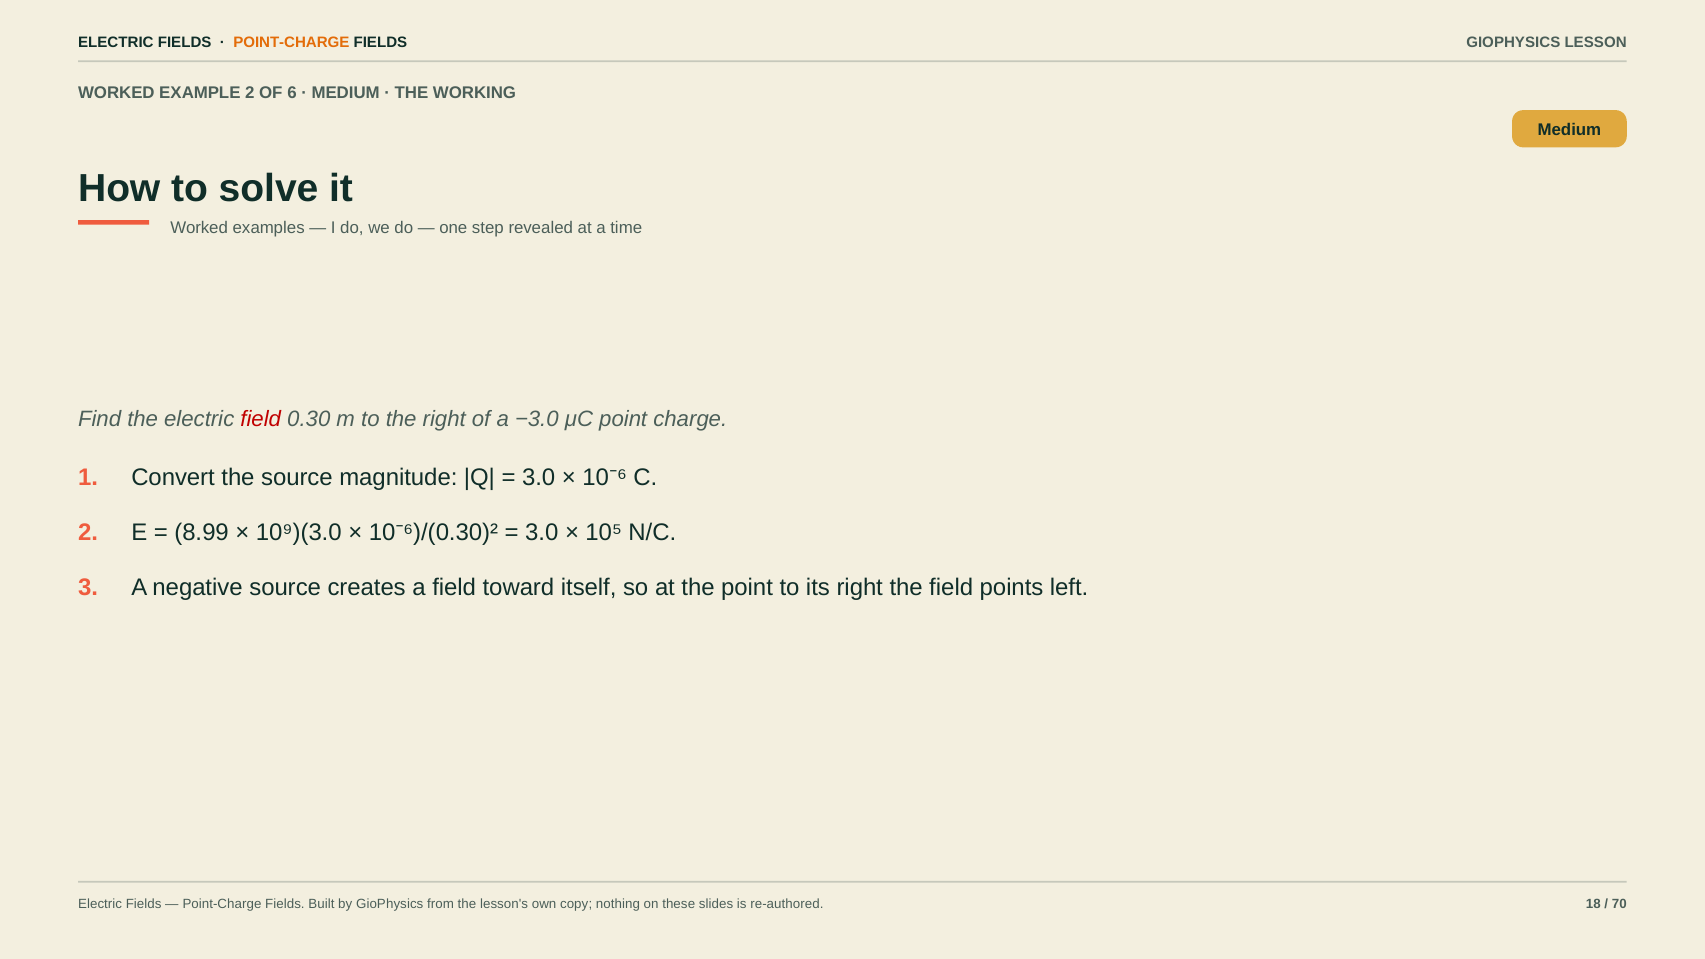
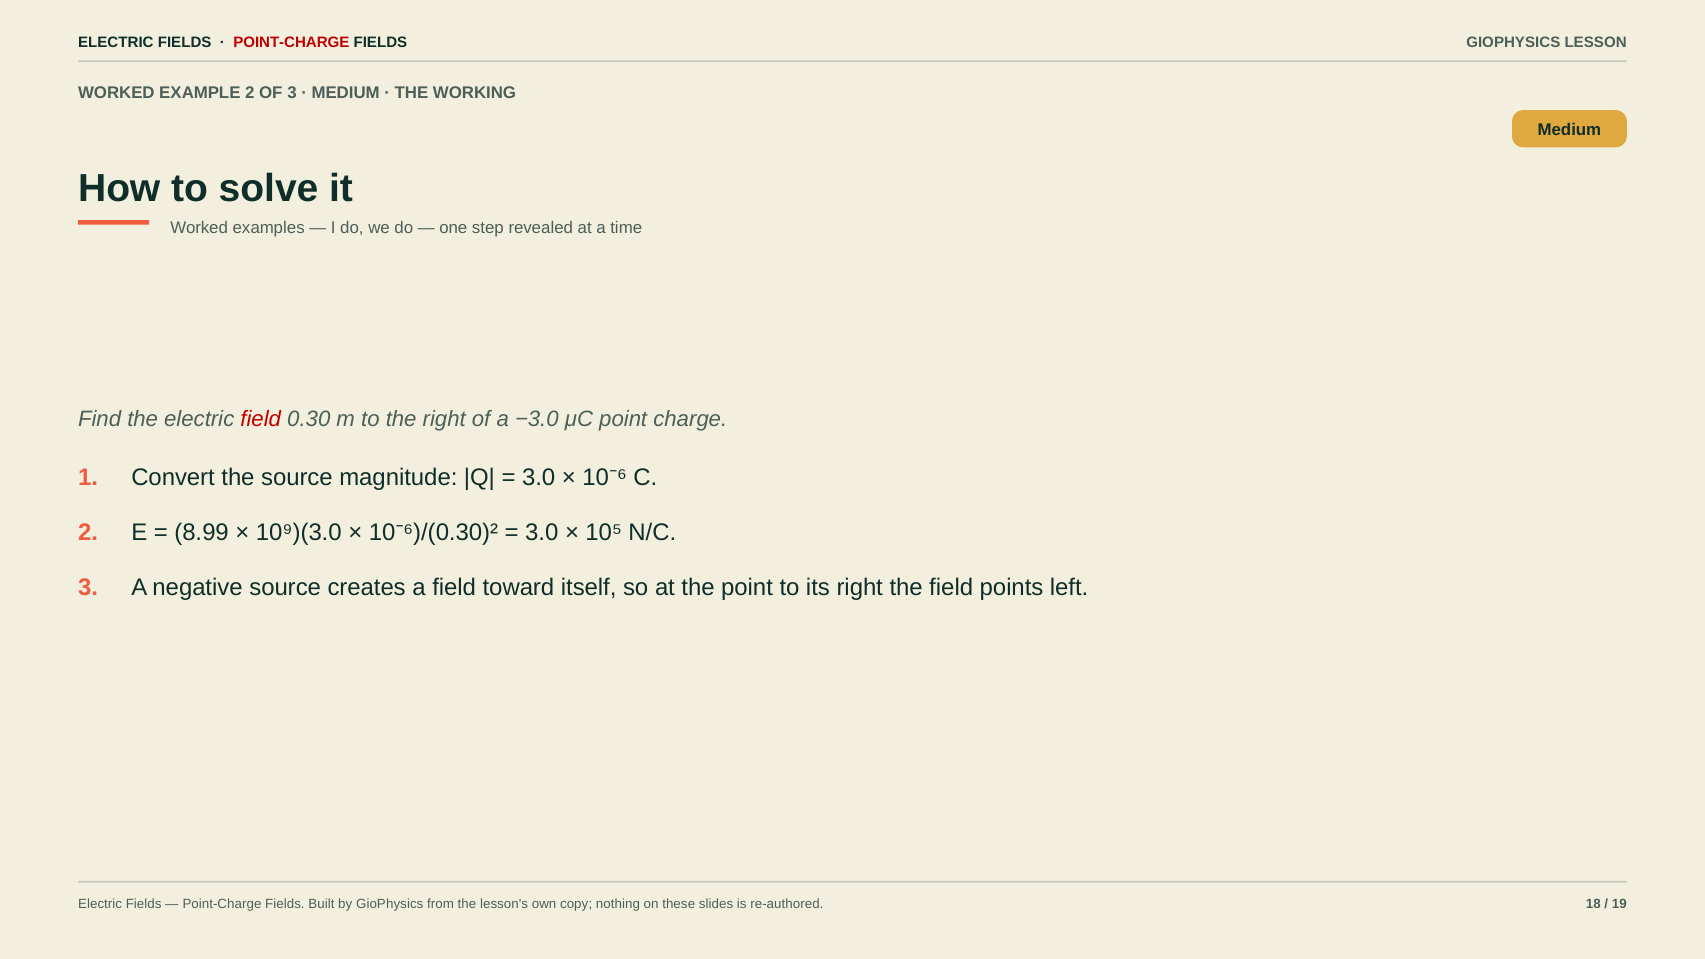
POINT-CHARGE at (291, 42) colour: orange -> red
OF 6: 6 -> 3
70: 70 -> 19
